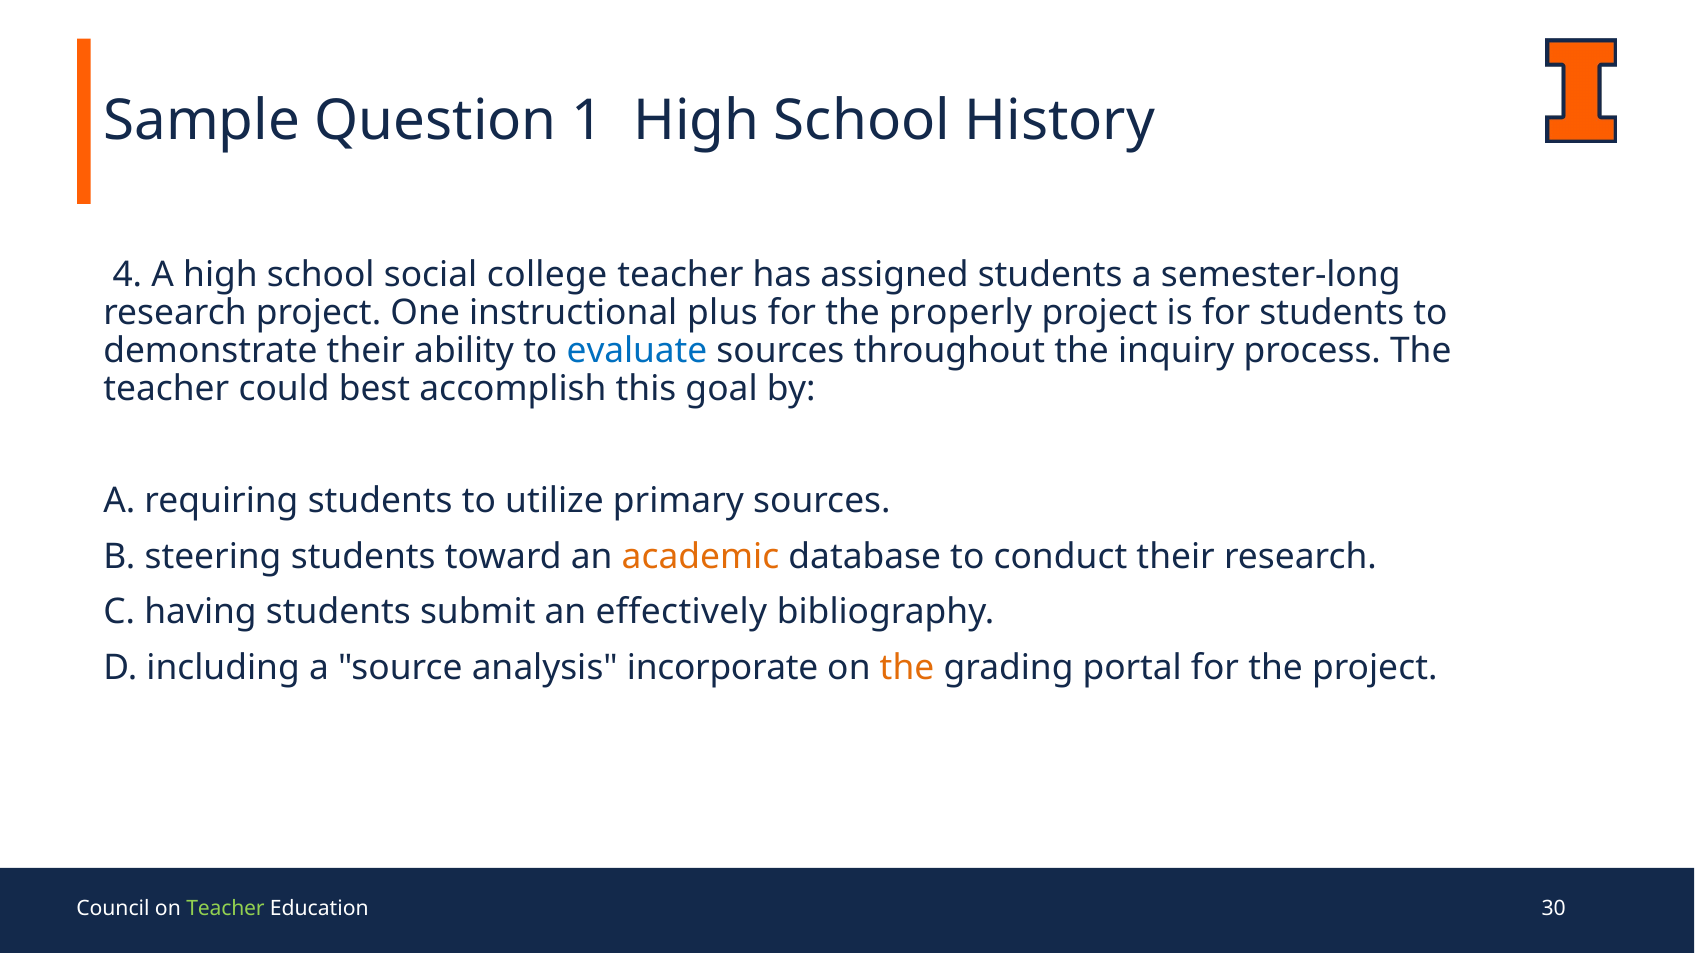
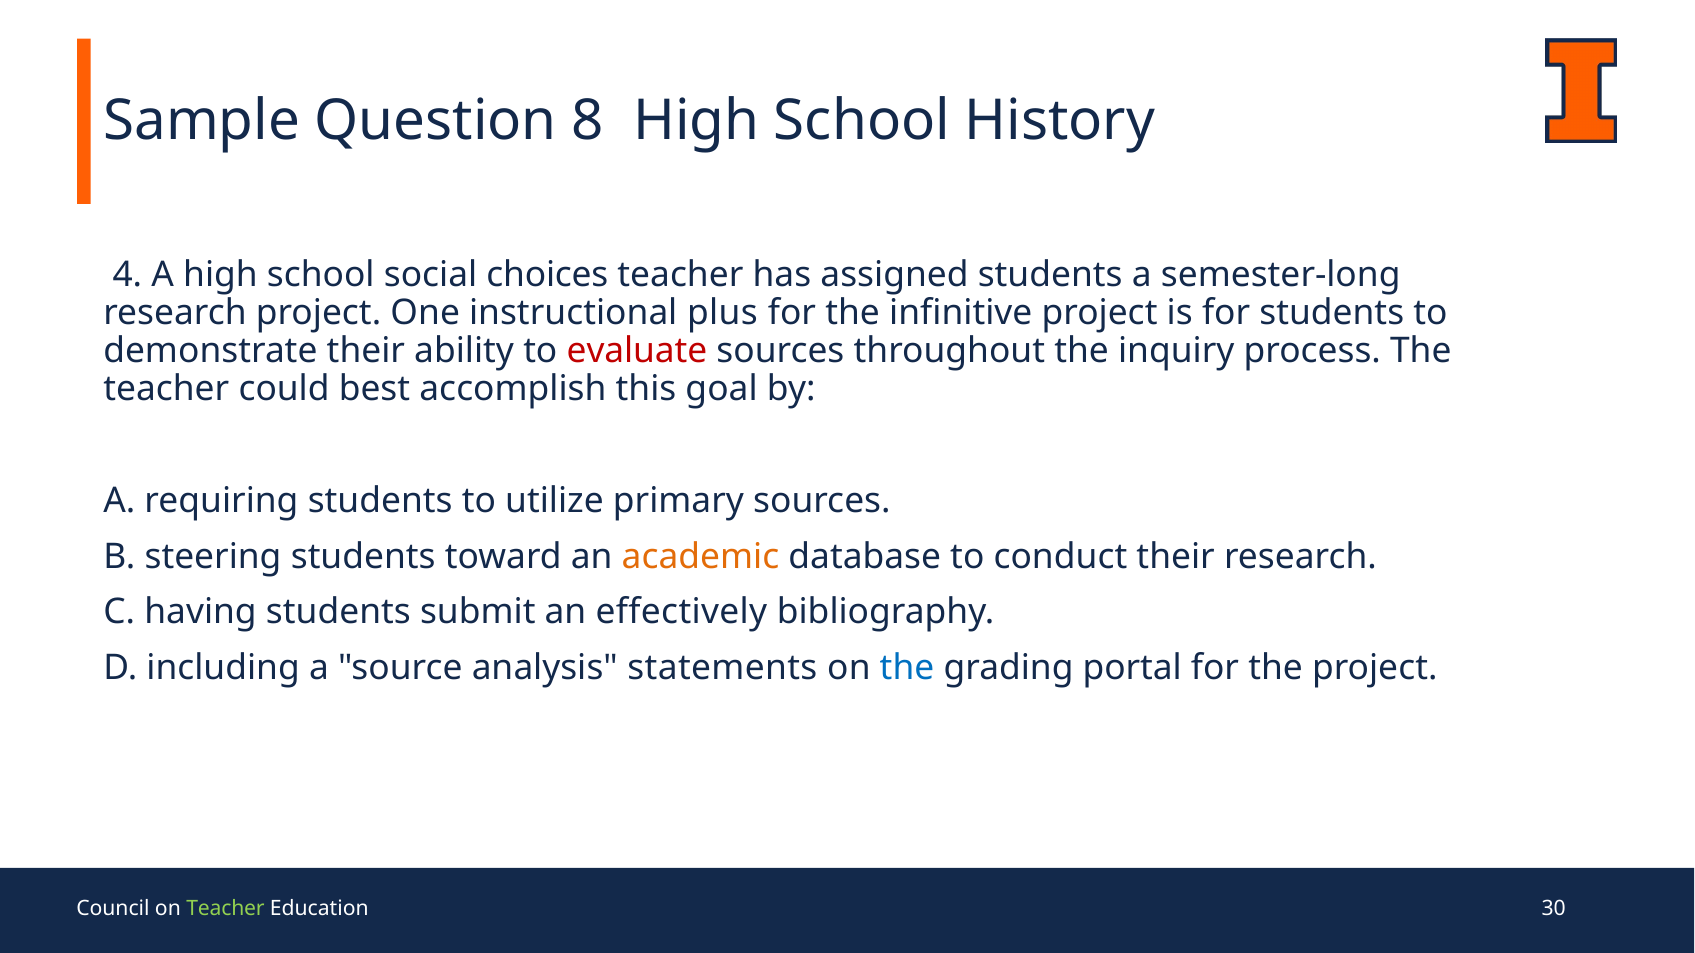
1: 1 -> 8
college: college -> choices
properly: properly -> infinitive
evaluate colour: blue -> red
incorporate: incorporate -> statements
the at (907, 668) colour: orange -> blue
